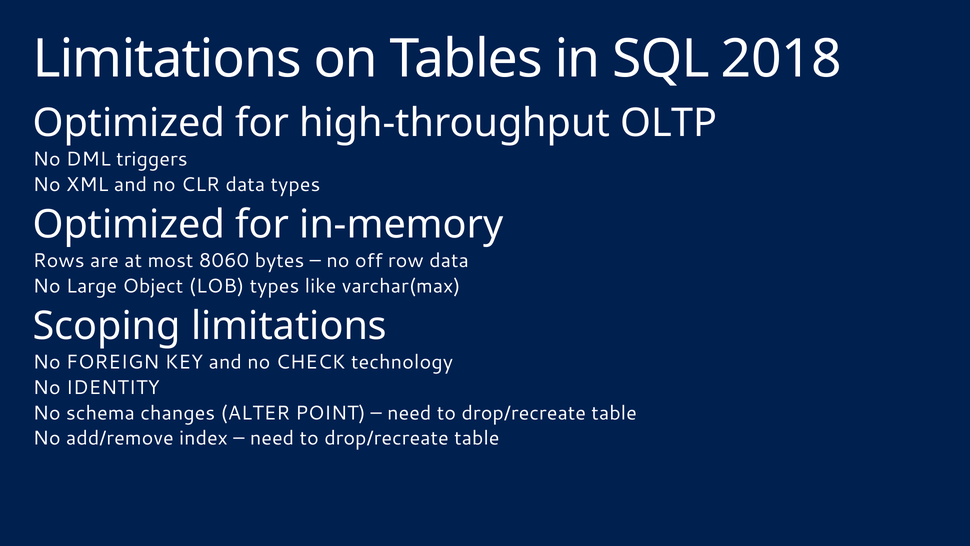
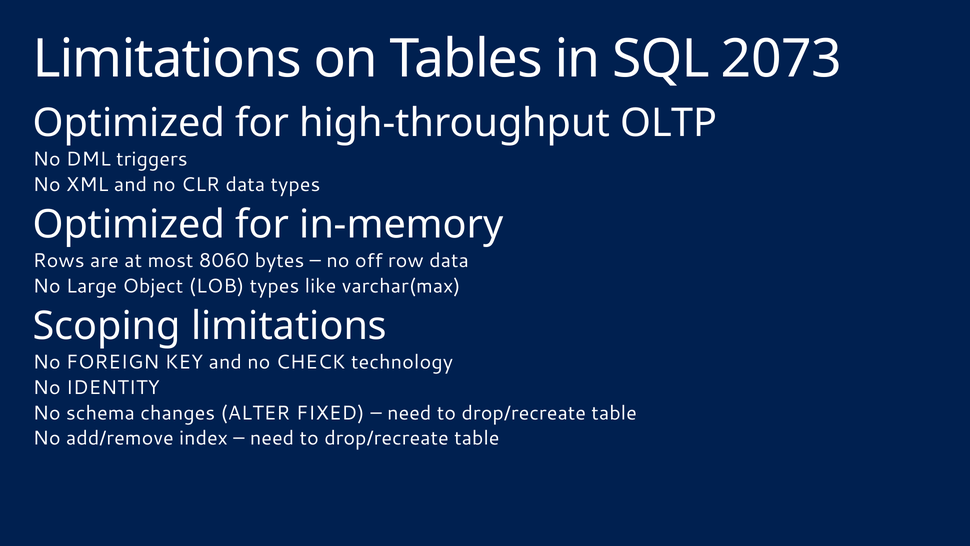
2018: 2018 -> 2073
POINT: POINT -> FIXED
